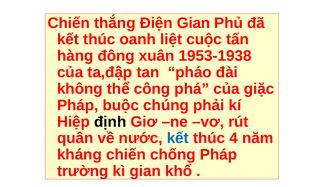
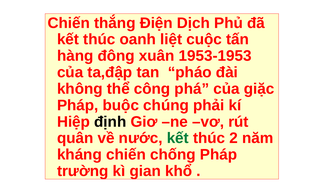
Điện Gian: Gian -> Dịch
1953-1938: 1953-1938 -> 1953-1953
kết at (178, 138) colour: blue -> green
4: 4 -> 2
